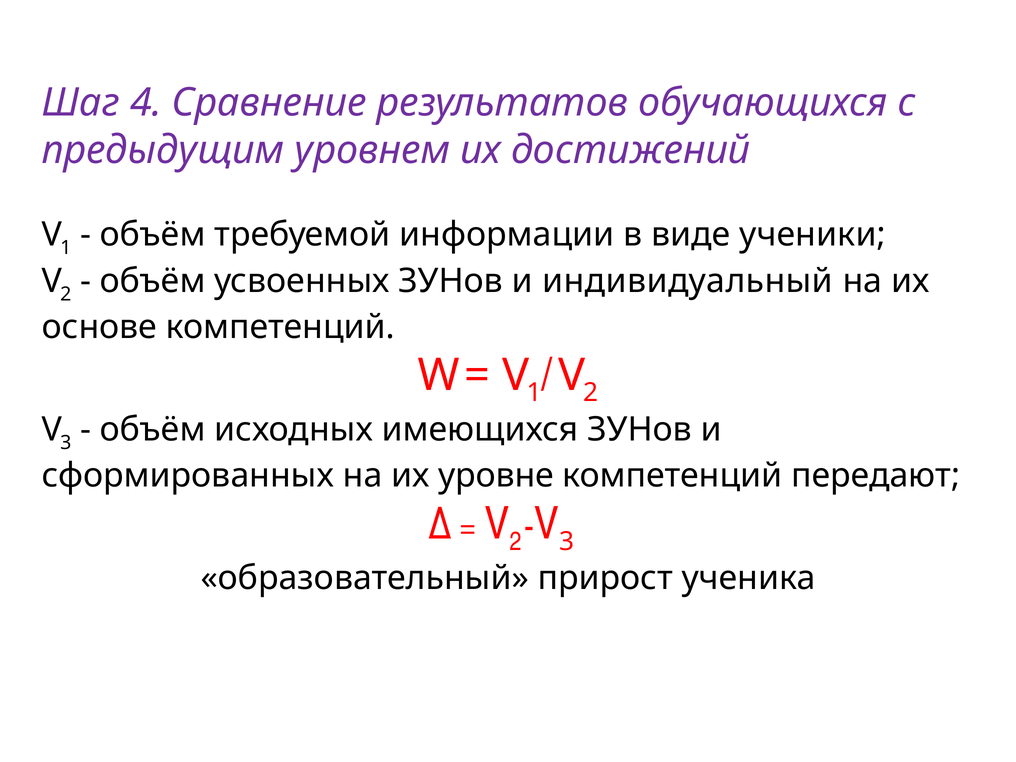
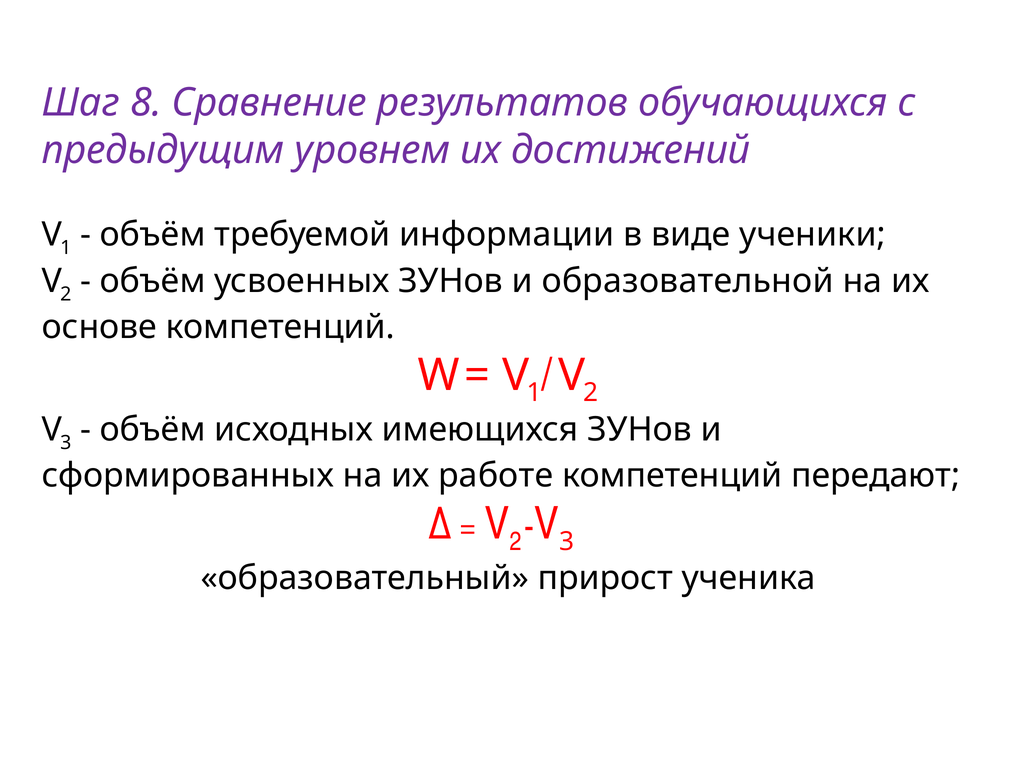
4: 4 -> 8
индивидуальный: индивидуальный -> образовательной
уровне: уровне -> работе
